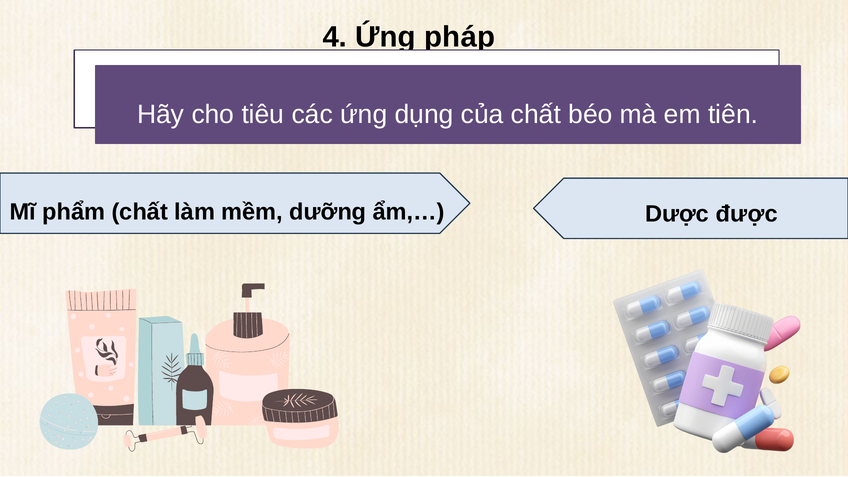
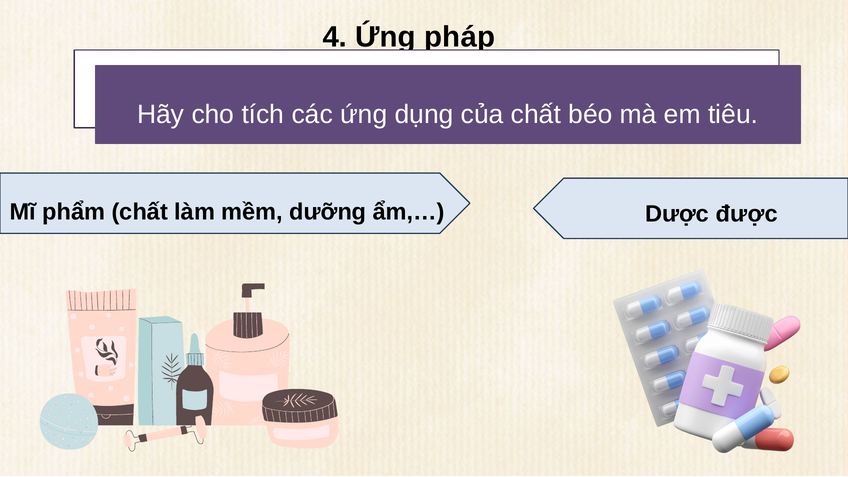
tiêu: tiêu -> tích
tiên: tiên -> tiêu
